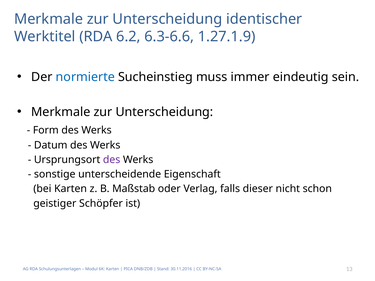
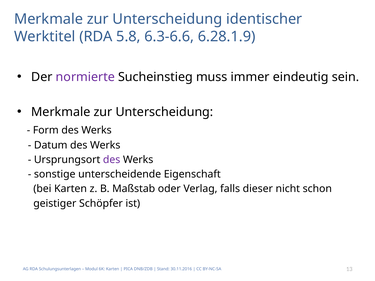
6.2: 6.2 -> 5.8
1.27.1.9: 1.27.1.9 -> 6.28.1.9
normierte colour: blue -> purple
